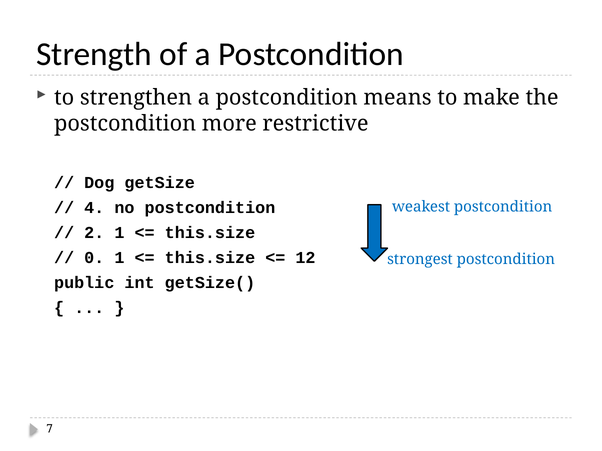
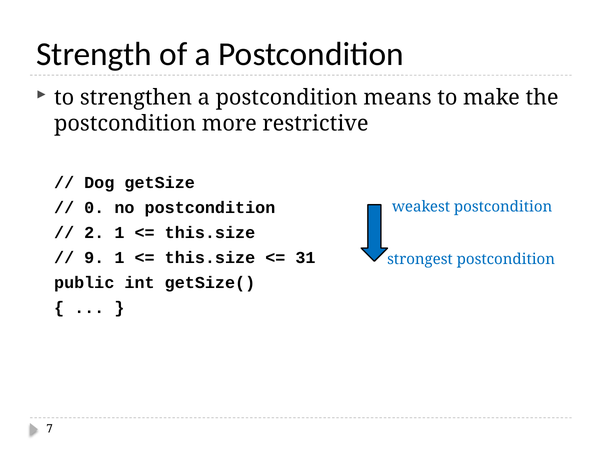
4: 4 -> 0
0: 0 -> 9
12: 12 -> 31
